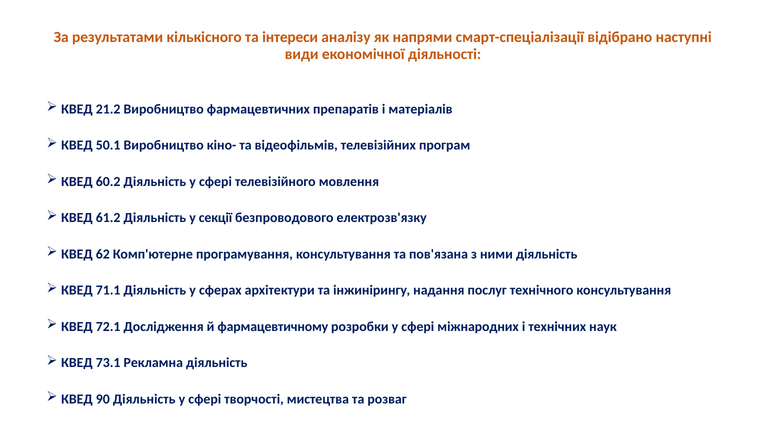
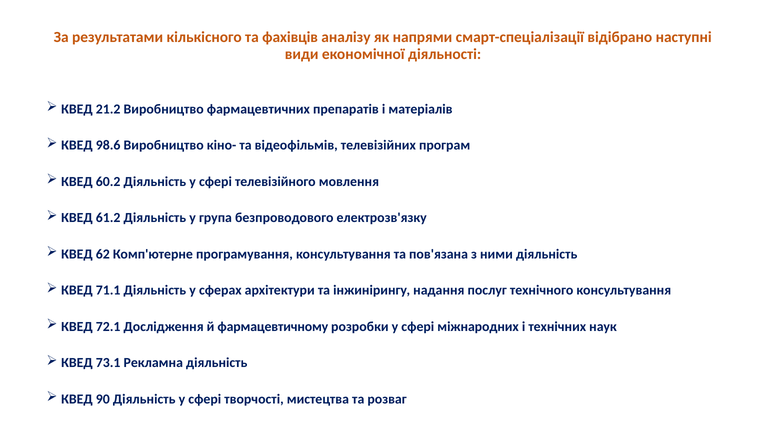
інтереси: інтереси -> фахівців
50.1: 50.1 -> 98.6
секції: секції -> група
